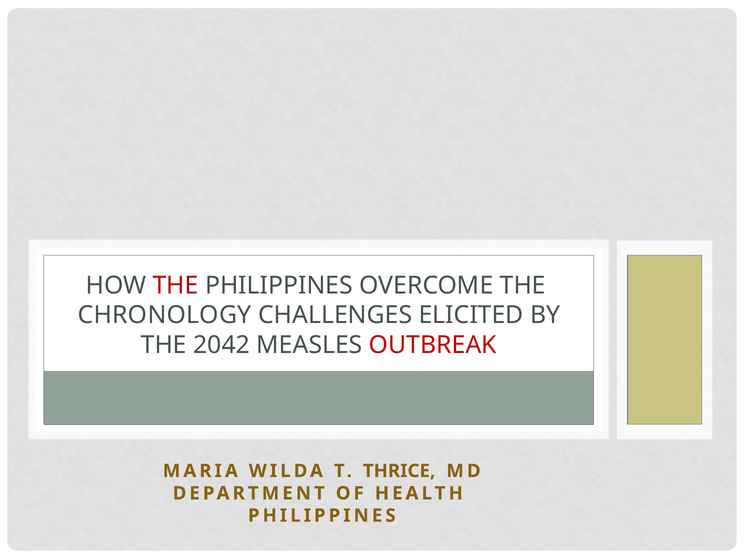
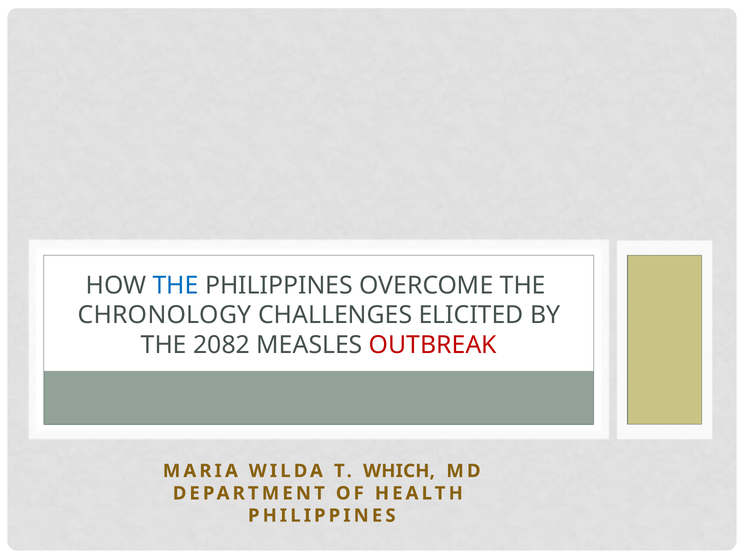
THE at (176, 285) colour: red -> blue
2042: 2042 -> 2082
THRICE: THRICE -> WHICH
